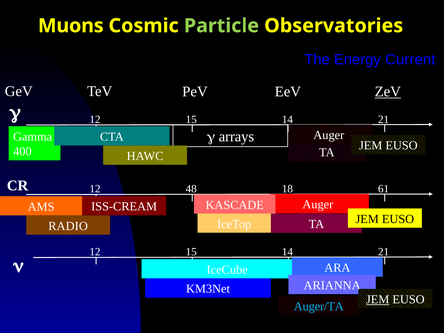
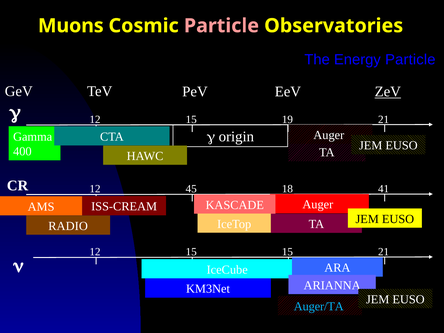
Particle at (221, 26) colour: light green -> pink
Energy Current: Current -> Particle
14 at (287, 119): 14 -> 19
arrays: arrays -> origin
48: 48 -> 45
61: 61 -> 41
14 at (287, 252): 14 -> 15
JEM at (378, 299) underline: present -> none
